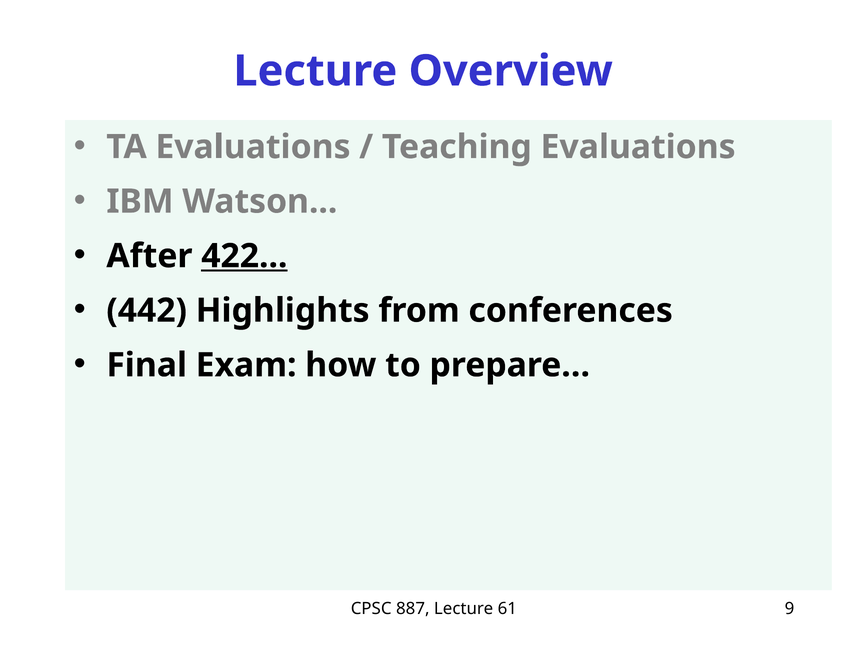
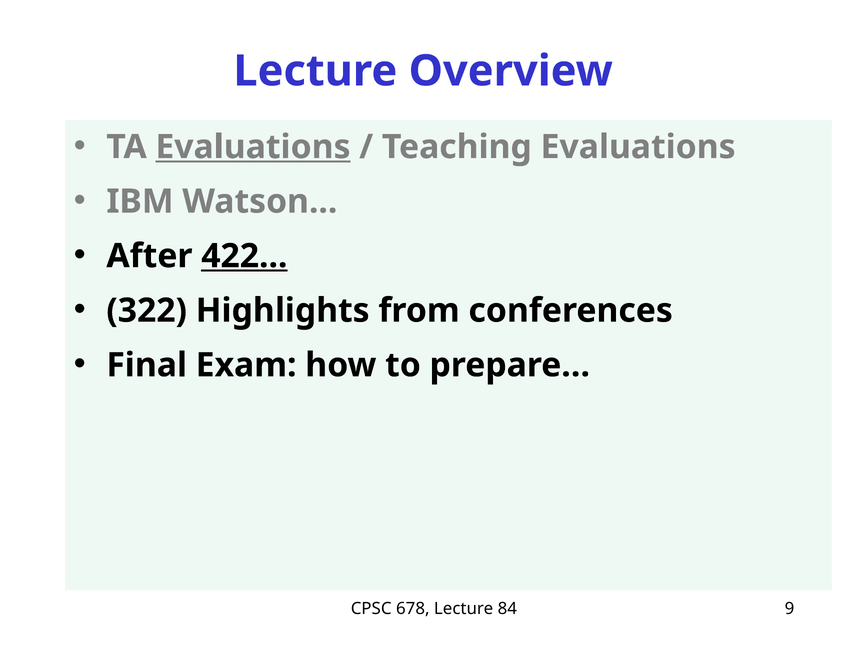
Evaluations at (253, 147) underline: none -> present
442: 442 -> 322
887: 887 -> 678
61: 61 -> 84
